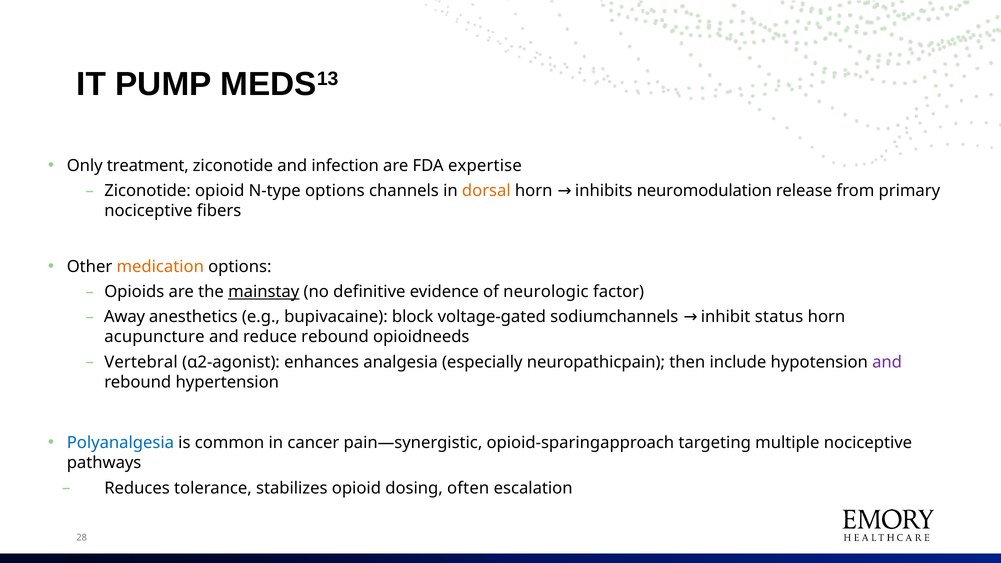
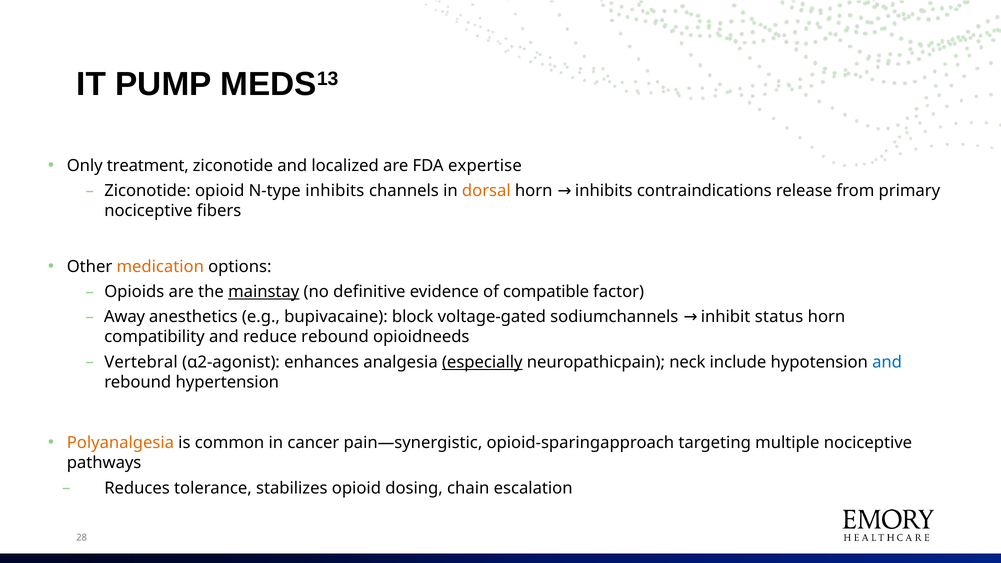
infection: infection -> localized
N-type options: options -> inhibits
neuromodulation: neuromodulation -> contraindications
neurologic: neurologic -> compatible
acupuncture: acupuncture -> compatibility
especially underline: none -> present
then: then -> neck
and at (887, 362) colour: purple -> blue
Polyanalgesia colour: blue -> orange
often: often -> chain
